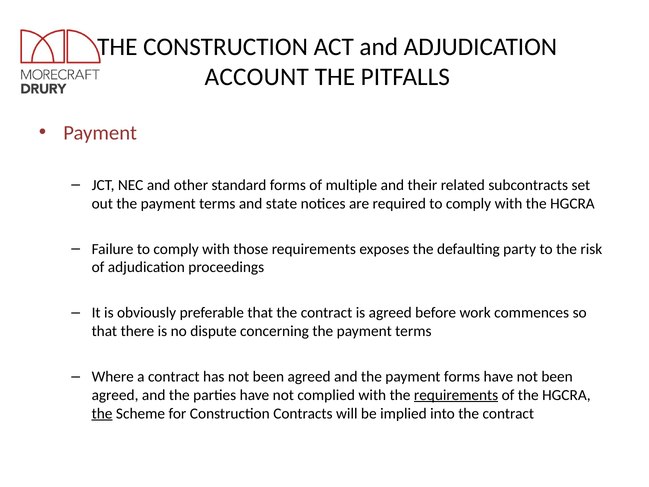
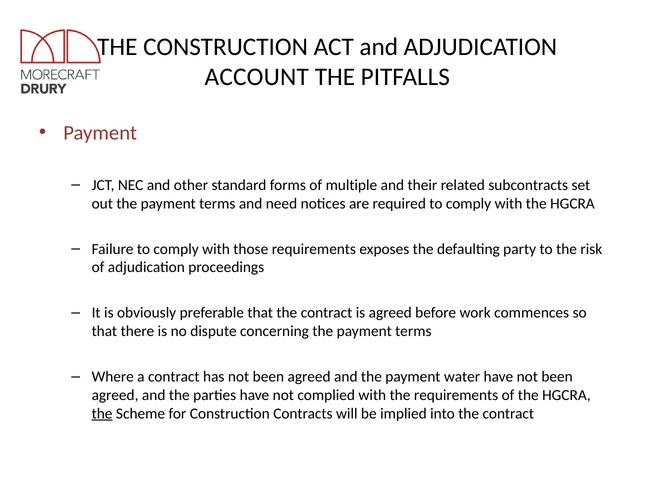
state: state -> need
payment forms: forms -> water
requirements at (456, 395) underline: present -> none
